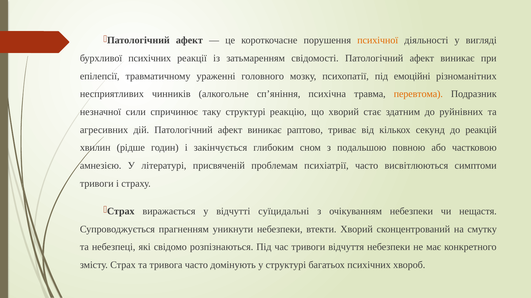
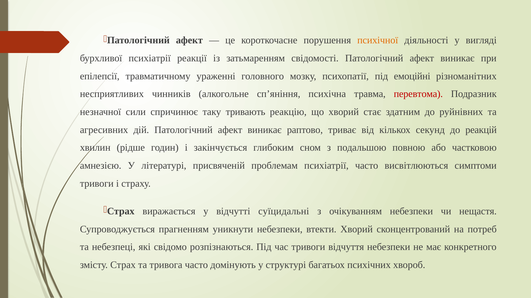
бурхливої психічних: психічних -> психіатрії
перевтома colour: orange -> red
таку структурі: структурі -> тривають
смутку: смутку -> потреб
